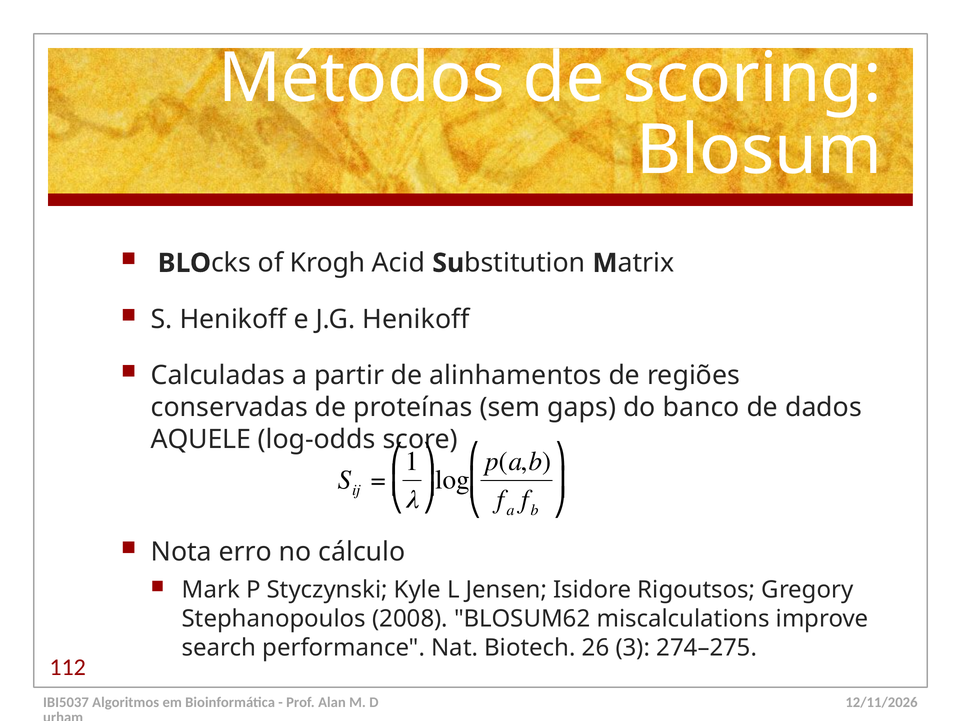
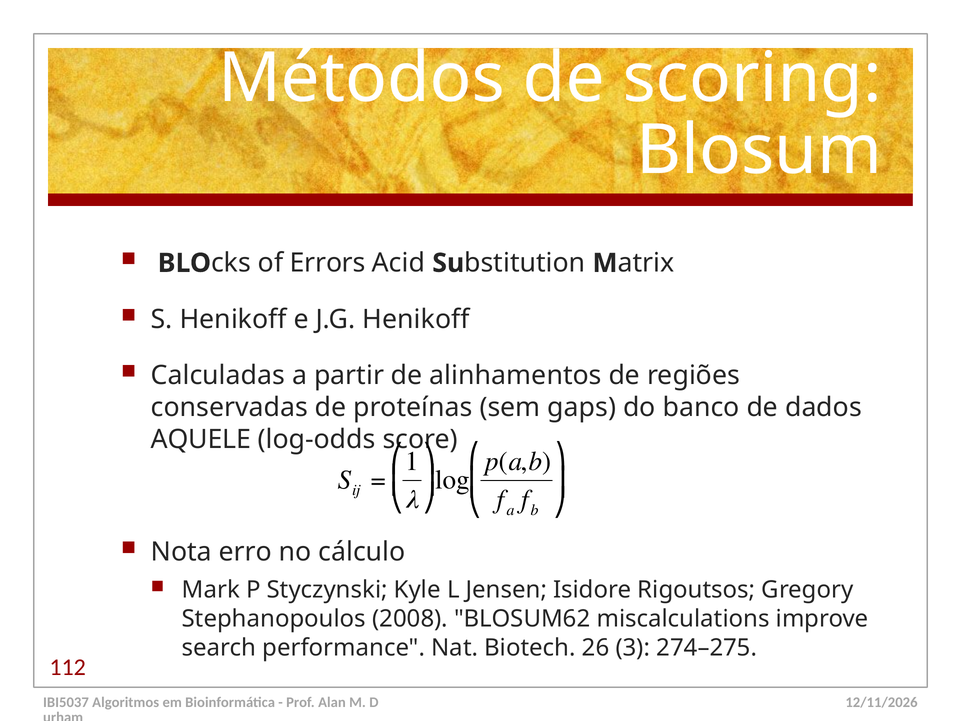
Krogh: Krogh -> Errors
